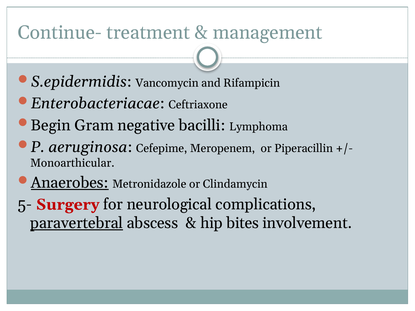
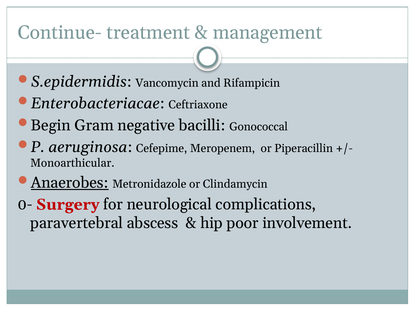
Lymphoma: Lymphoma -> Gonococcal
5-: 5- -> 0-
paravertebral underline: present -> none
bites: bites -> poor
